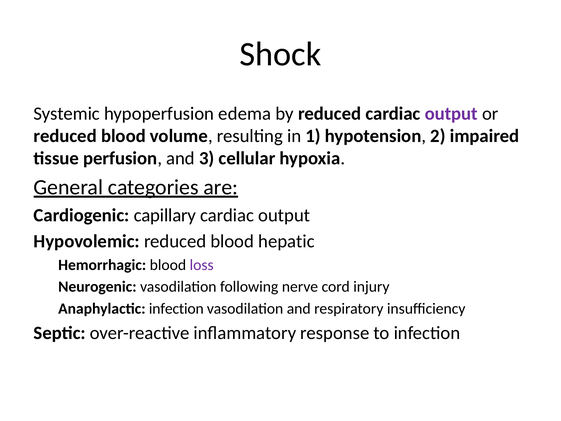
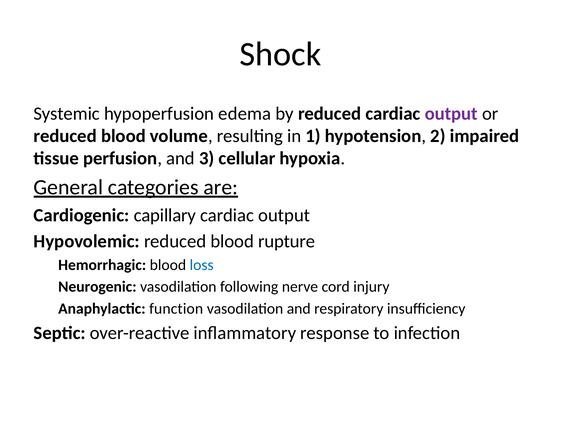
hepatic: hepatic -> rupture
loss colour: purple -> blue
Anaphylactic infection: infection -> function
